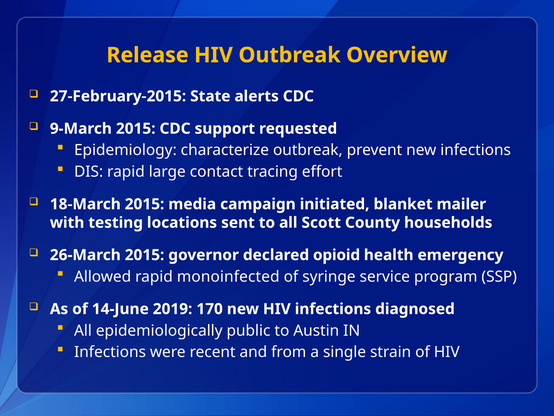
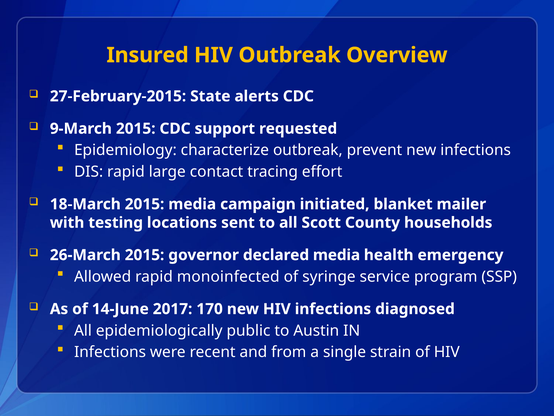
Release: Release -> Insured
declared opioid: opioid -> media
2019: 2019 -> 2017
